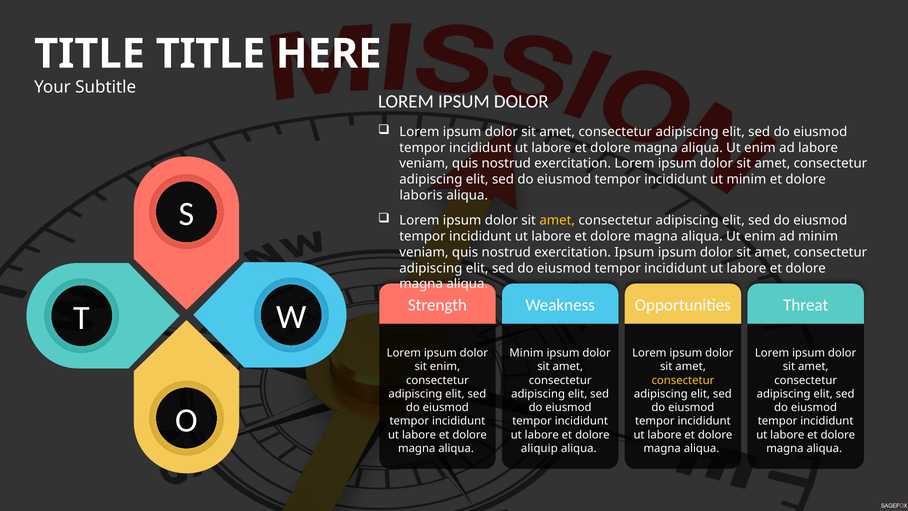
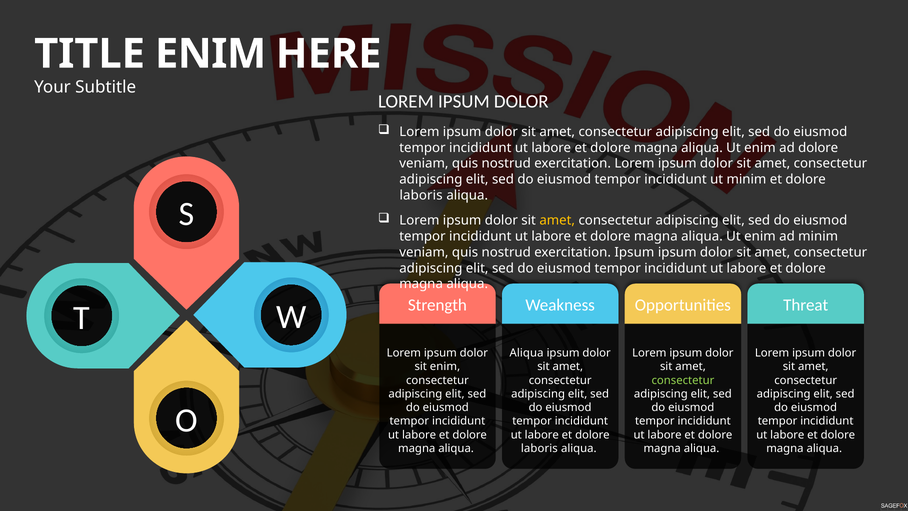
TITLE at (211, 54): TITLE -> ENIM
ad labore: labore -> dolore
Minim at (527, 353): Minim -> Aliqua
consectetur at (683, 380) colour: yellow -> light green
aliquip at (539, 448): aliquip -> laboris
